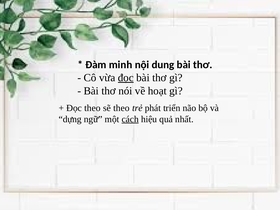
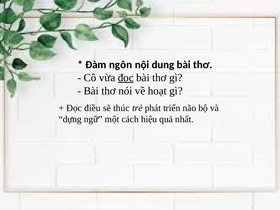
minh: minh -> ngôn
Đọc theo: theo -> điều
sẽ theo: theo -> thúc
cách underline: present -> none
